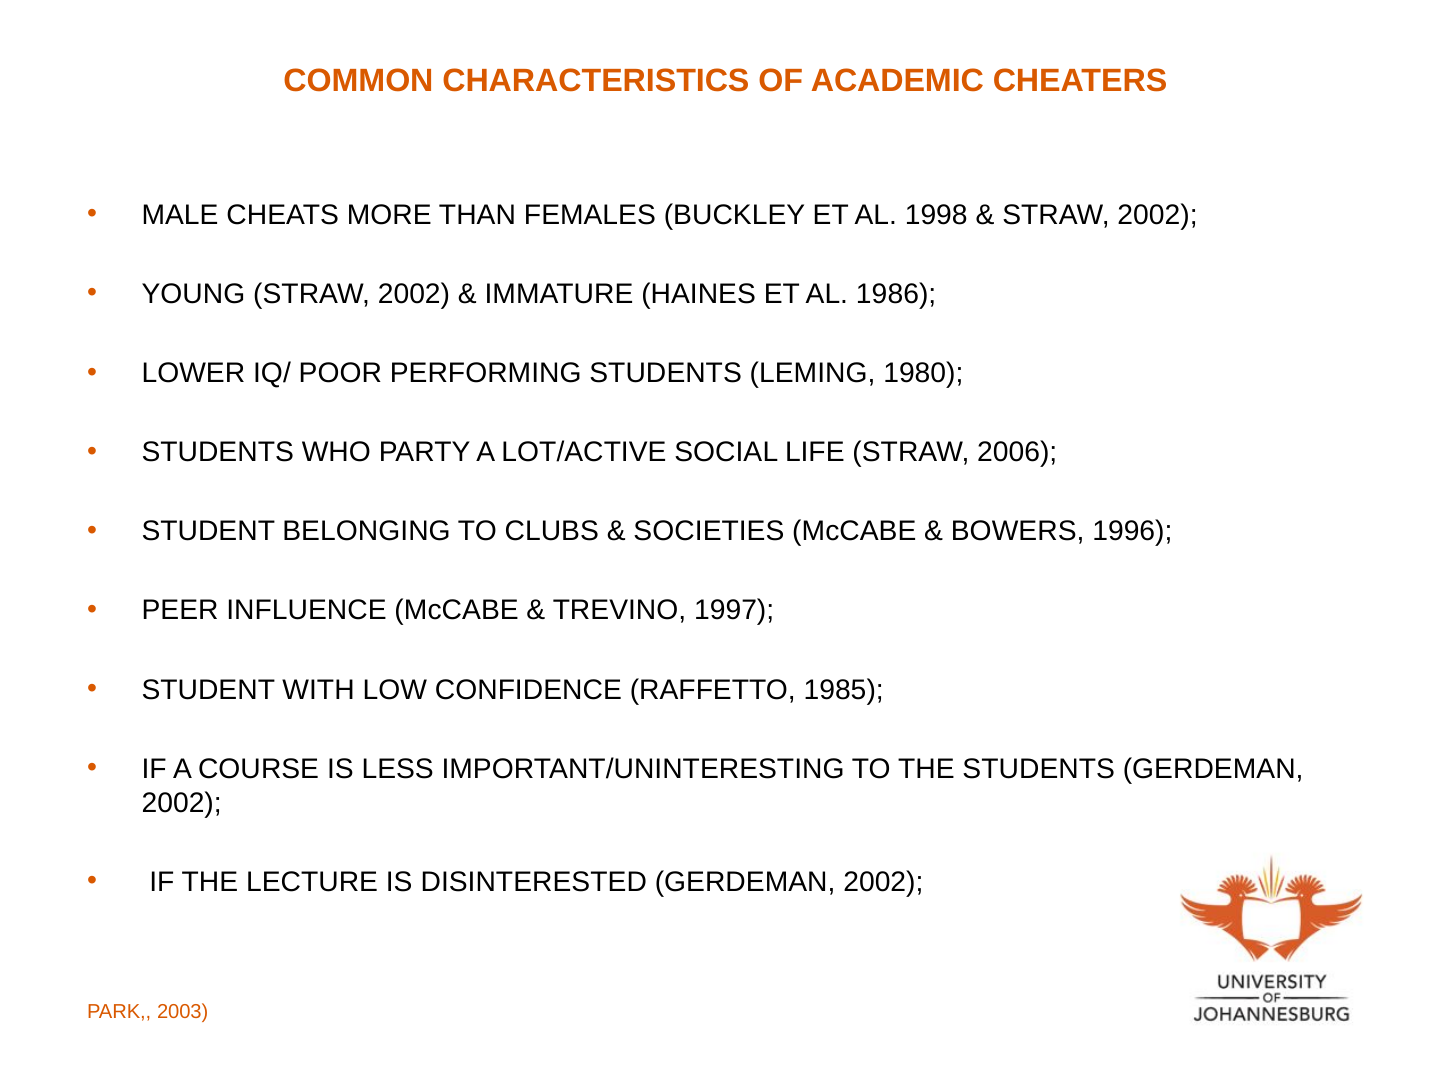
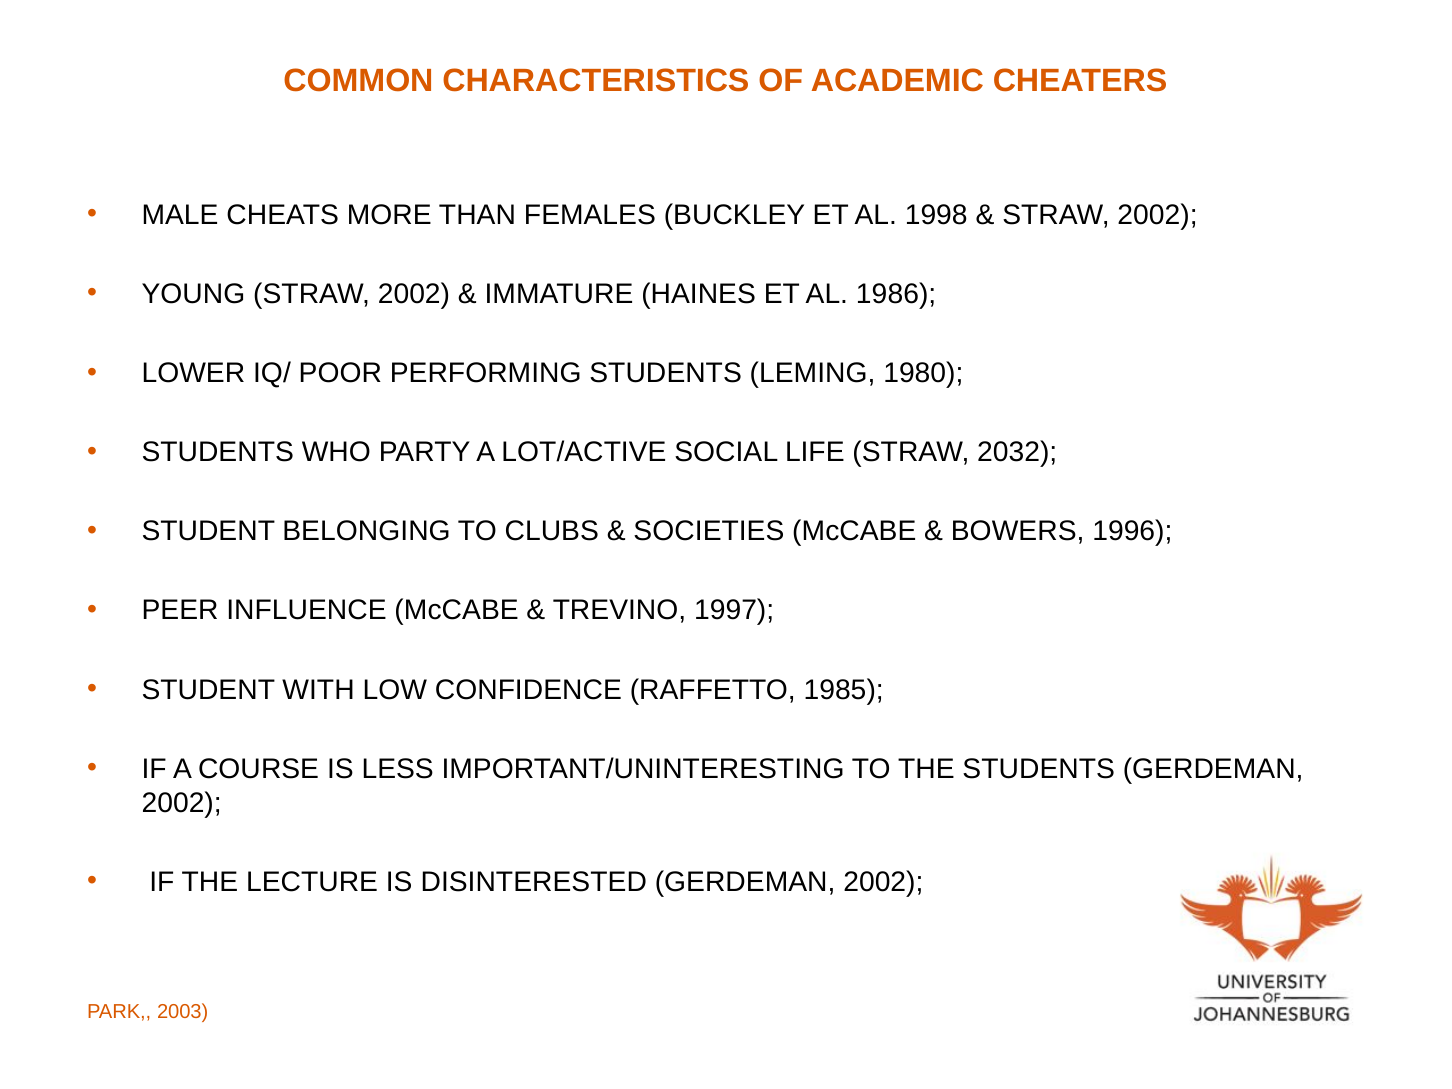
2006: 2006 -> 2032
